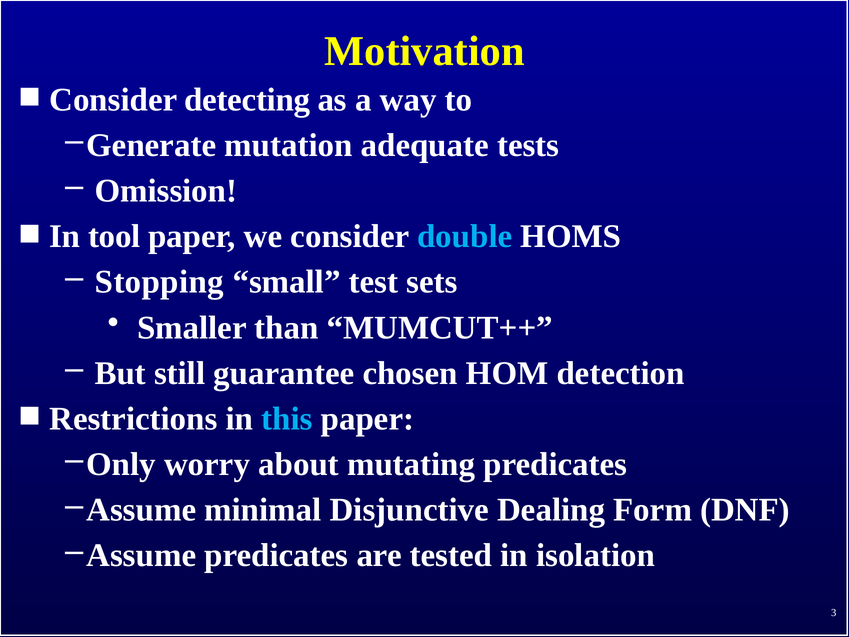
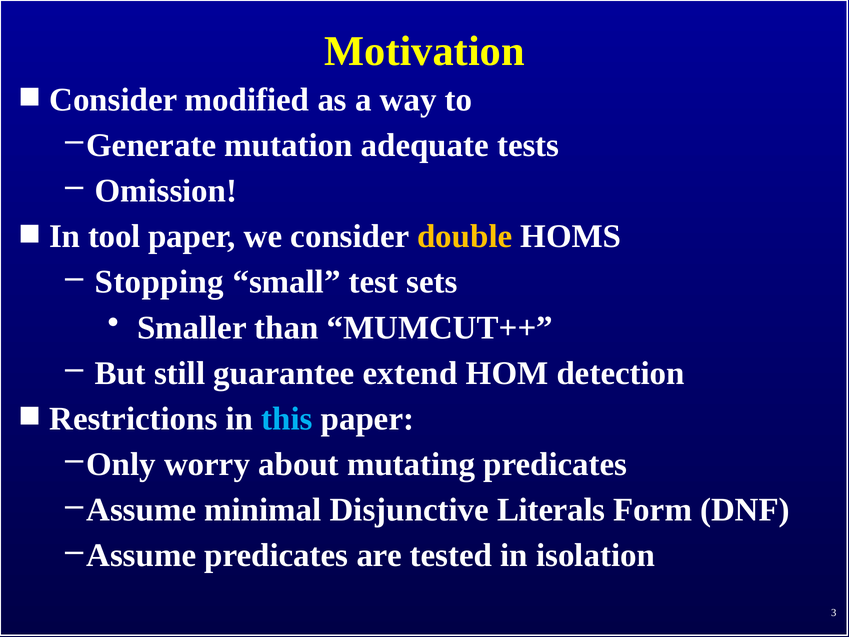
detecting: detecting -> modified
double colour: light blue -> yellow
chosen: chosen -> extend
Dealing: Dealing -> Literals
